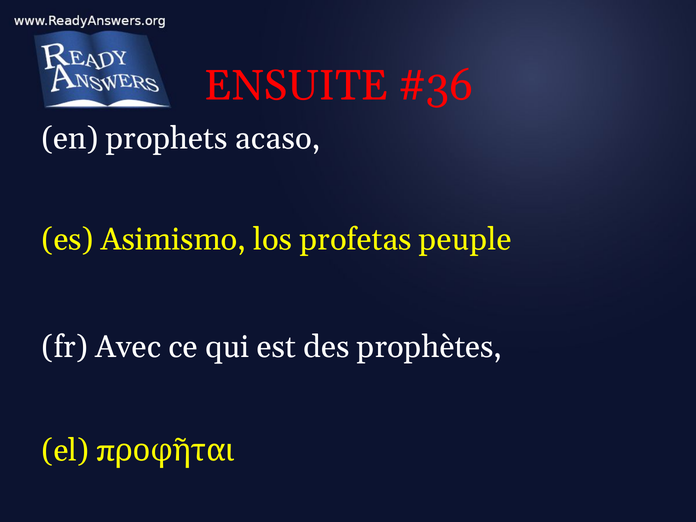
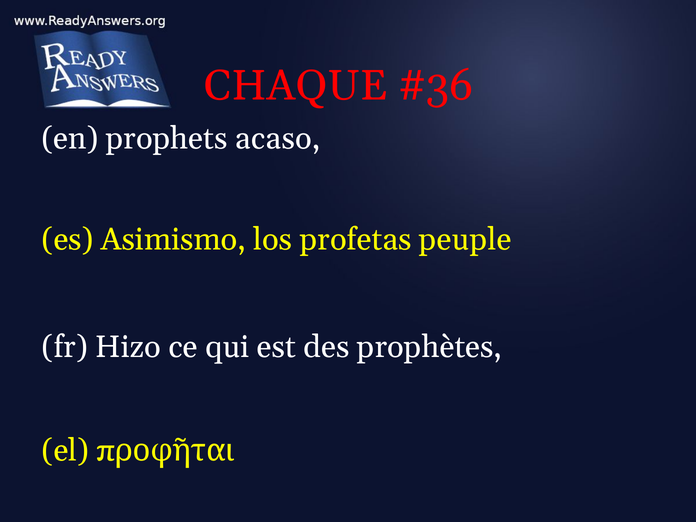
ENSUITE: ENSUITE -> CHAQUE
Avec: Avec -> Hizo
